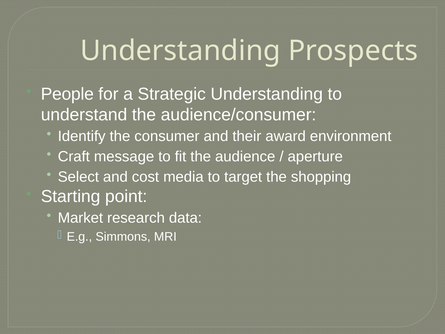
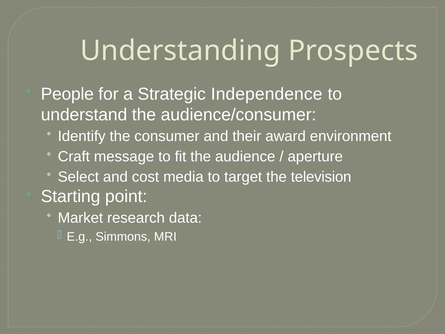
Strategic Understanding: Understanding -> Independence
shopping: shopping -> television
